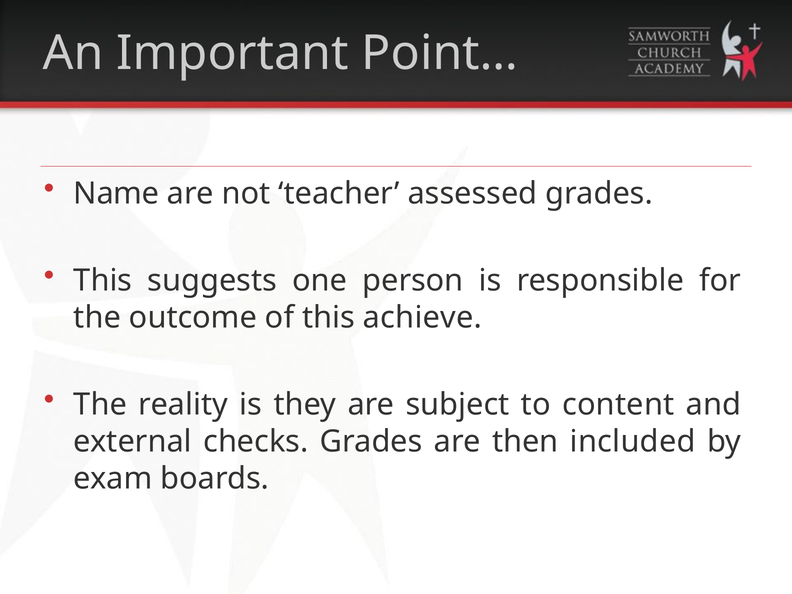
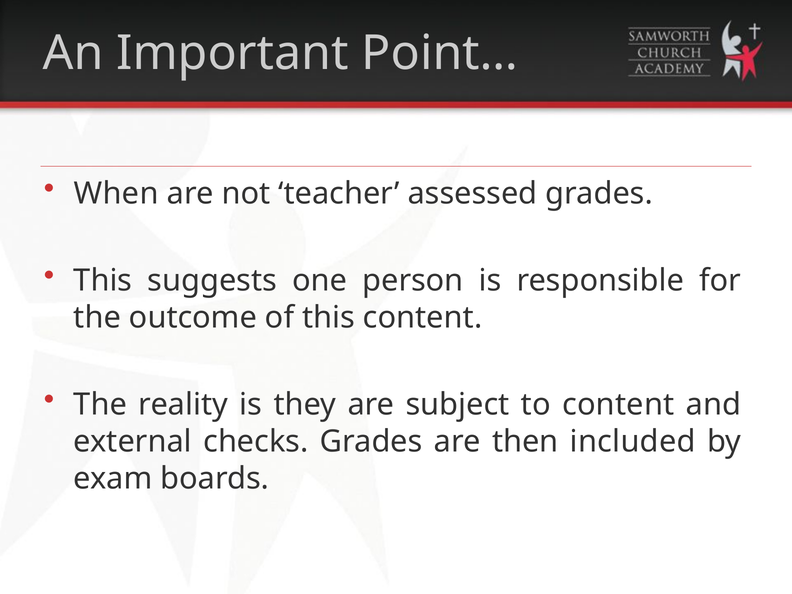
Name: Name -> When
this achieve: achieve -> content
